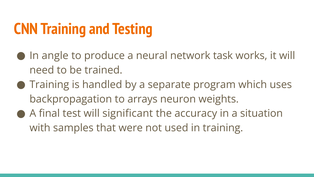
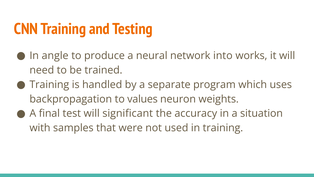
task: task -> into
arrays: arrays -> values
